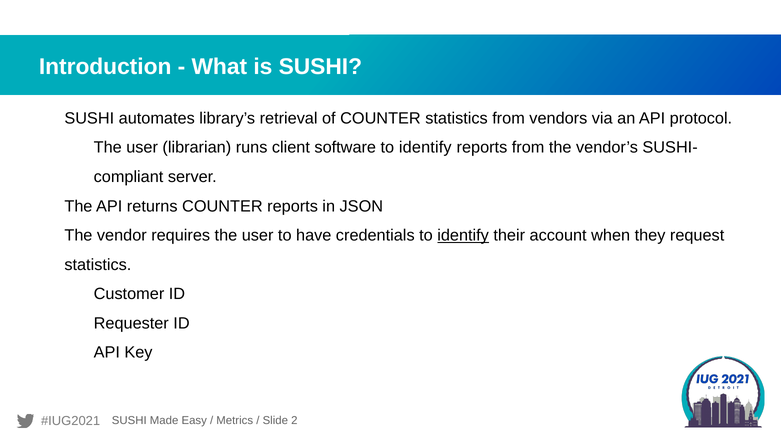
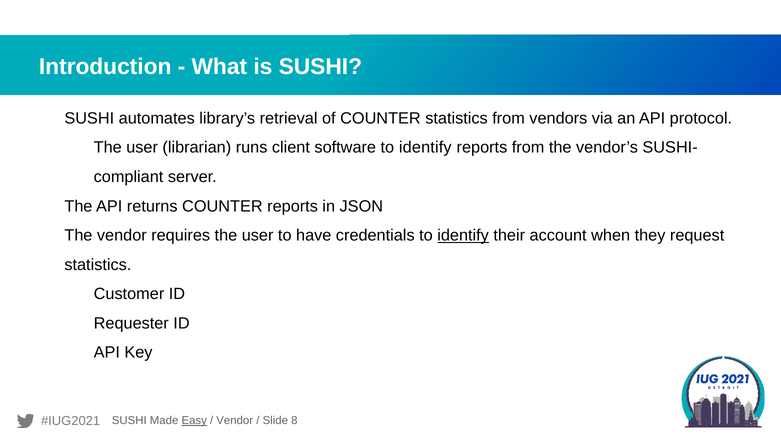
Easy underline: none -> present
Metrics at (235, 421): Metrics -> Vendor
2: 2 -> 8
